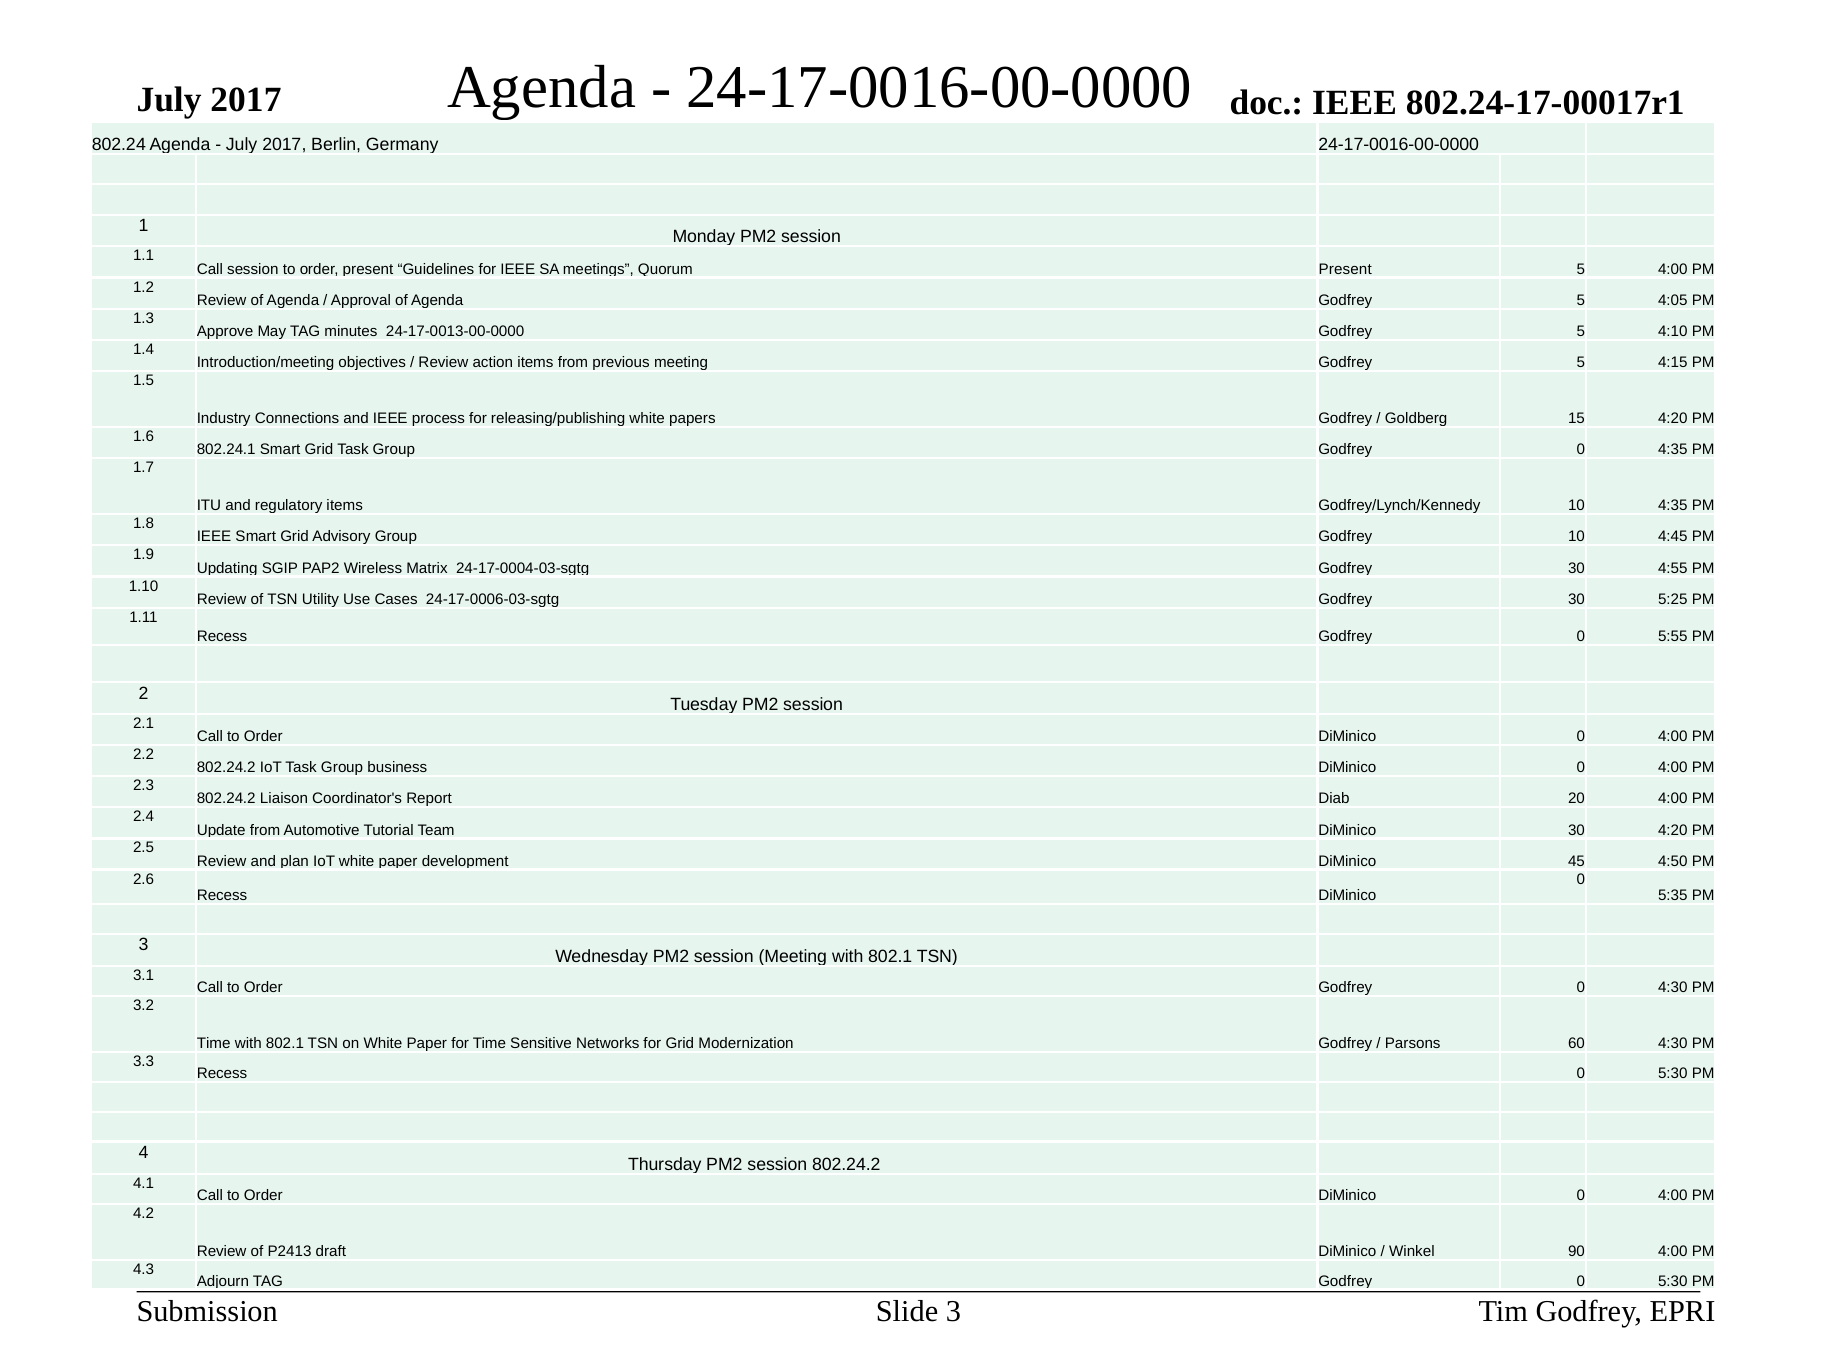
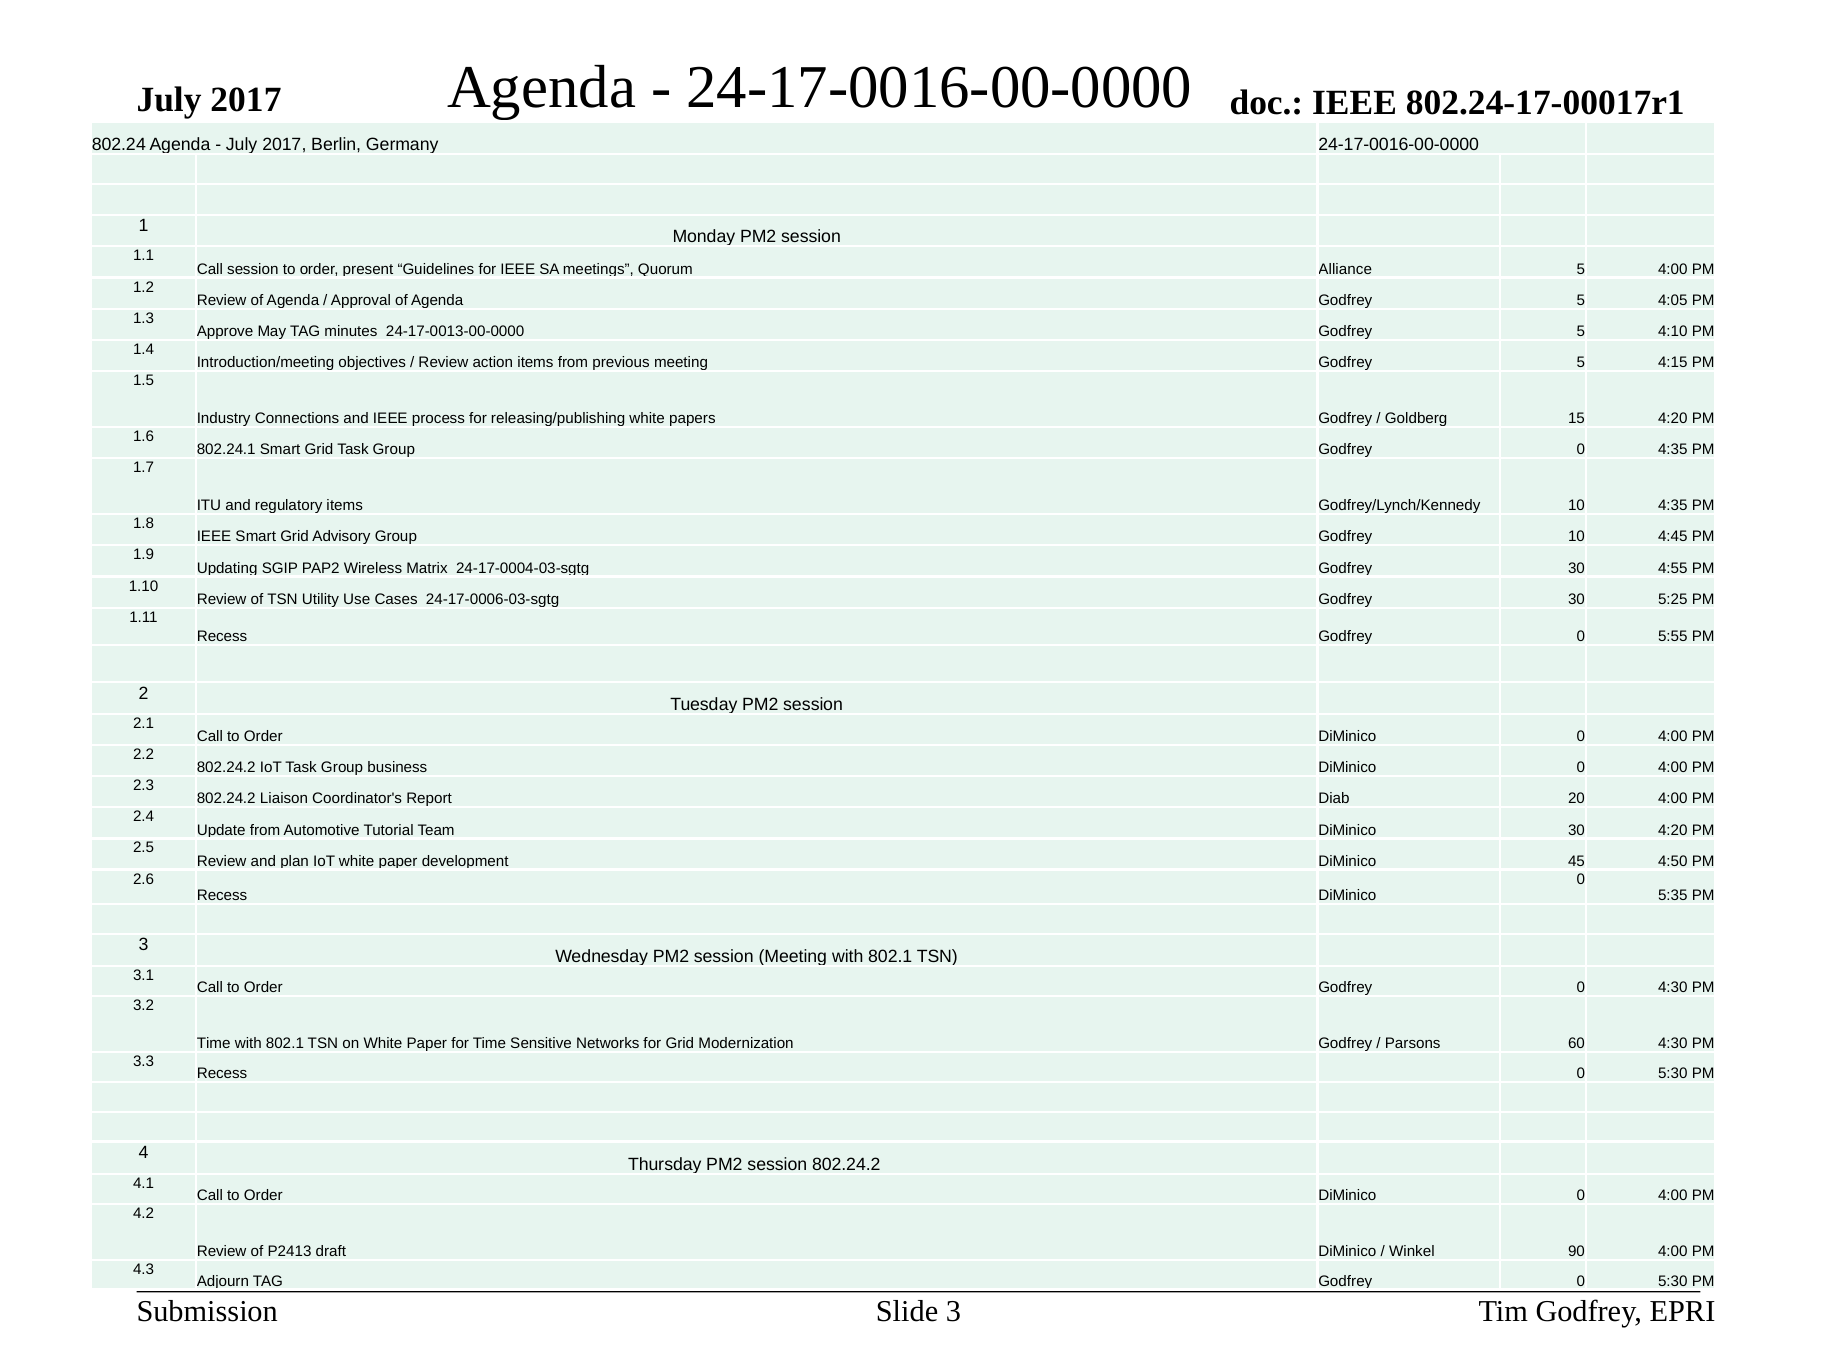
Quorum Present: Present -> Alliance
